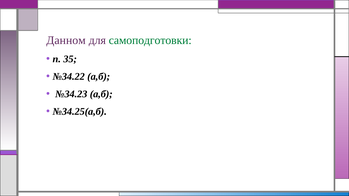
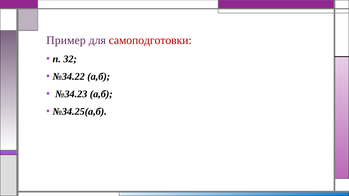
Данном: Данном -> Пример
самоподготовки colour: green -> red
35: 35 -> 32
